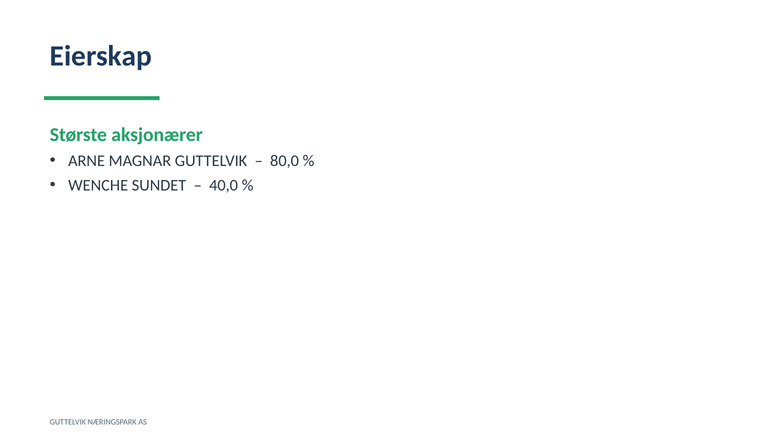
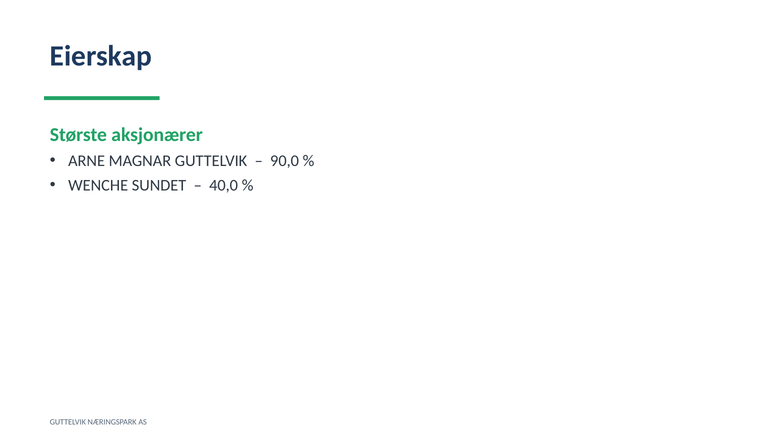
80,0: 80,0 -> 90,0
